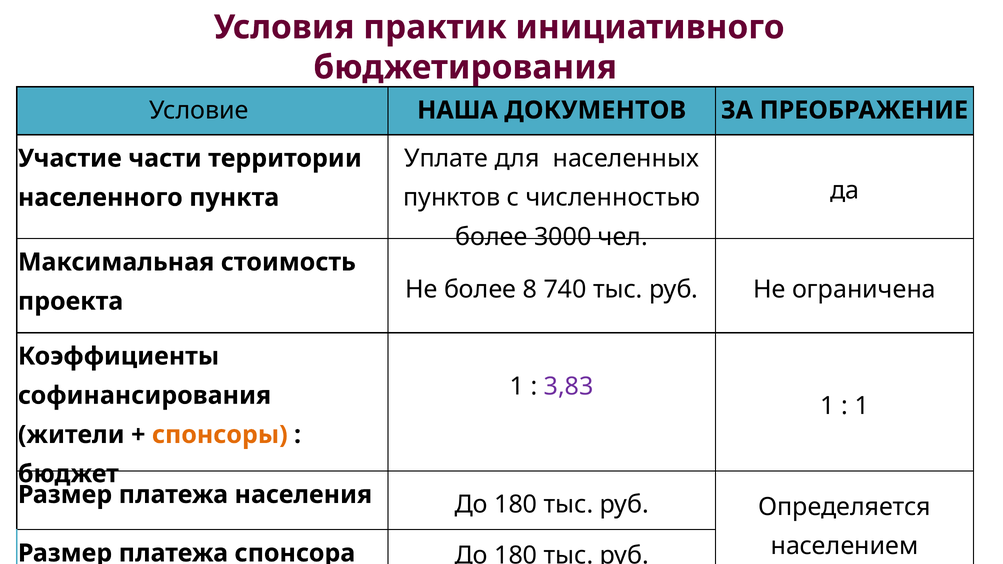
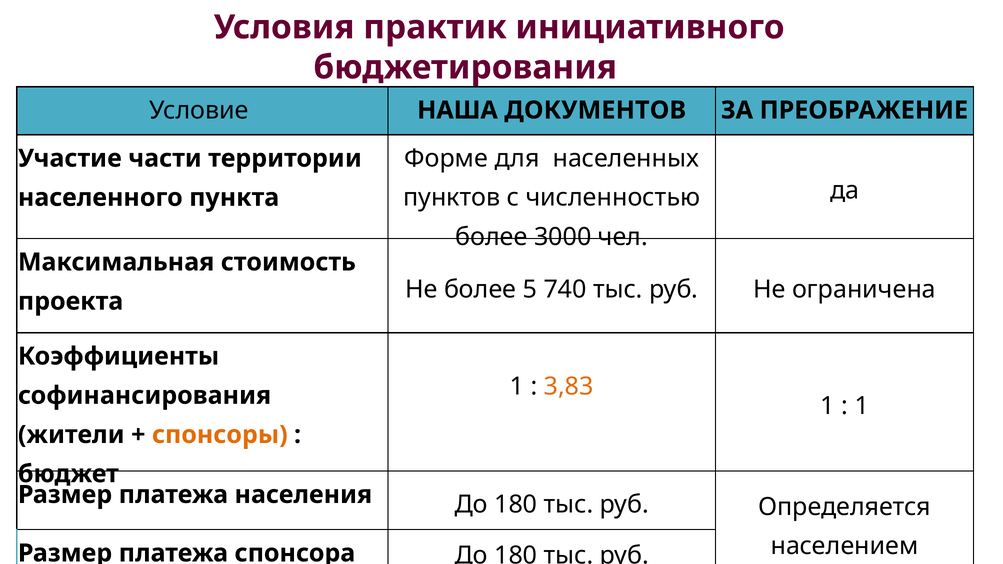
Уплате: Уплате -> Форме
8: 8 -> 5
3,83 colour: purple -> orange
